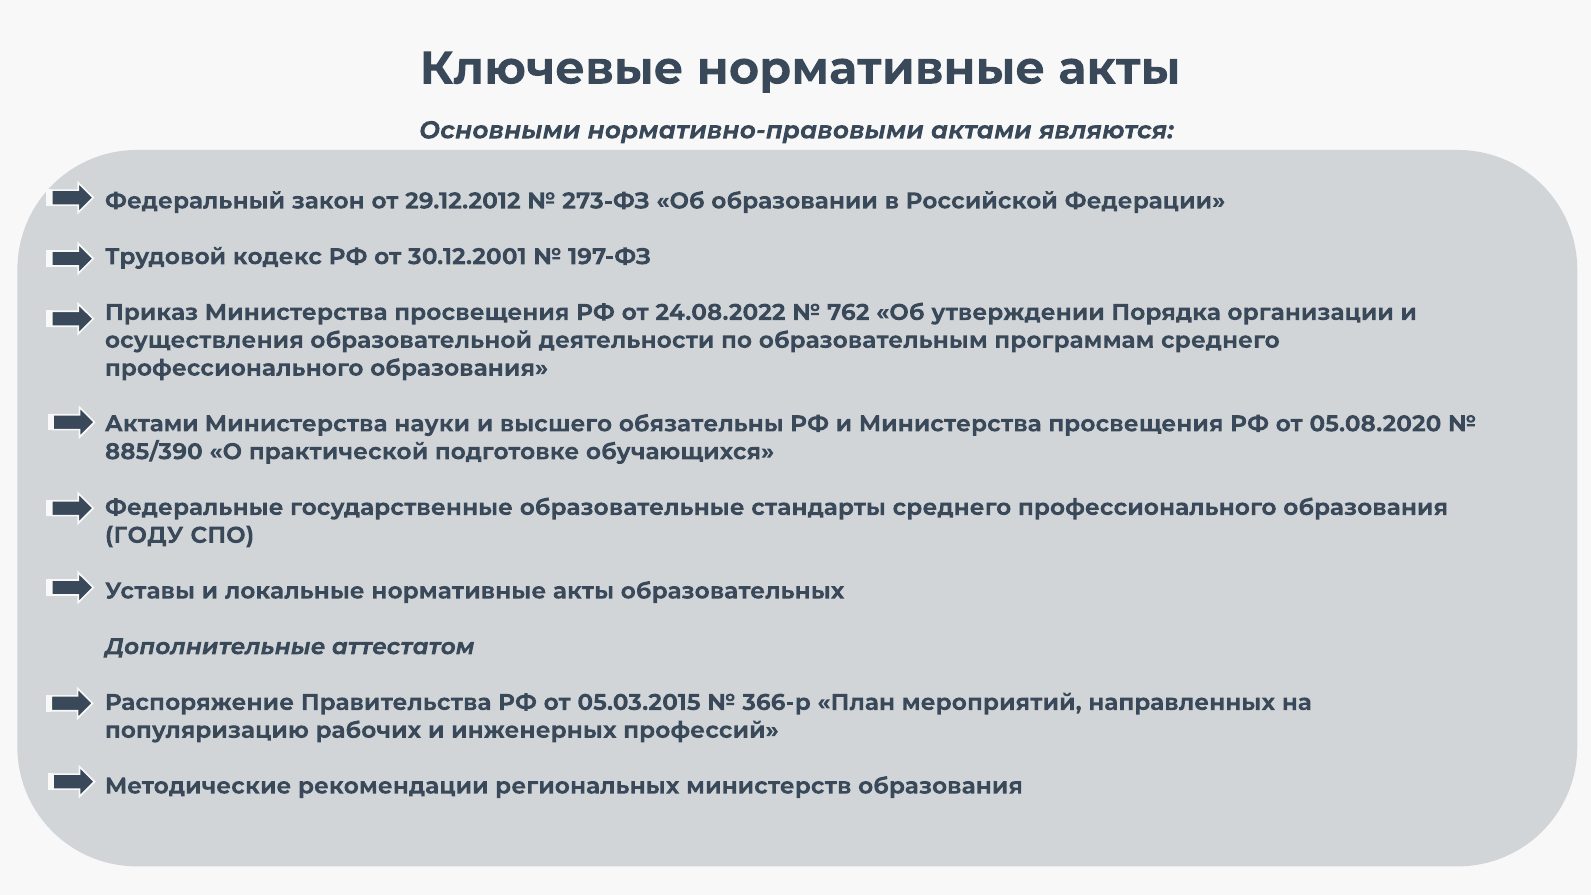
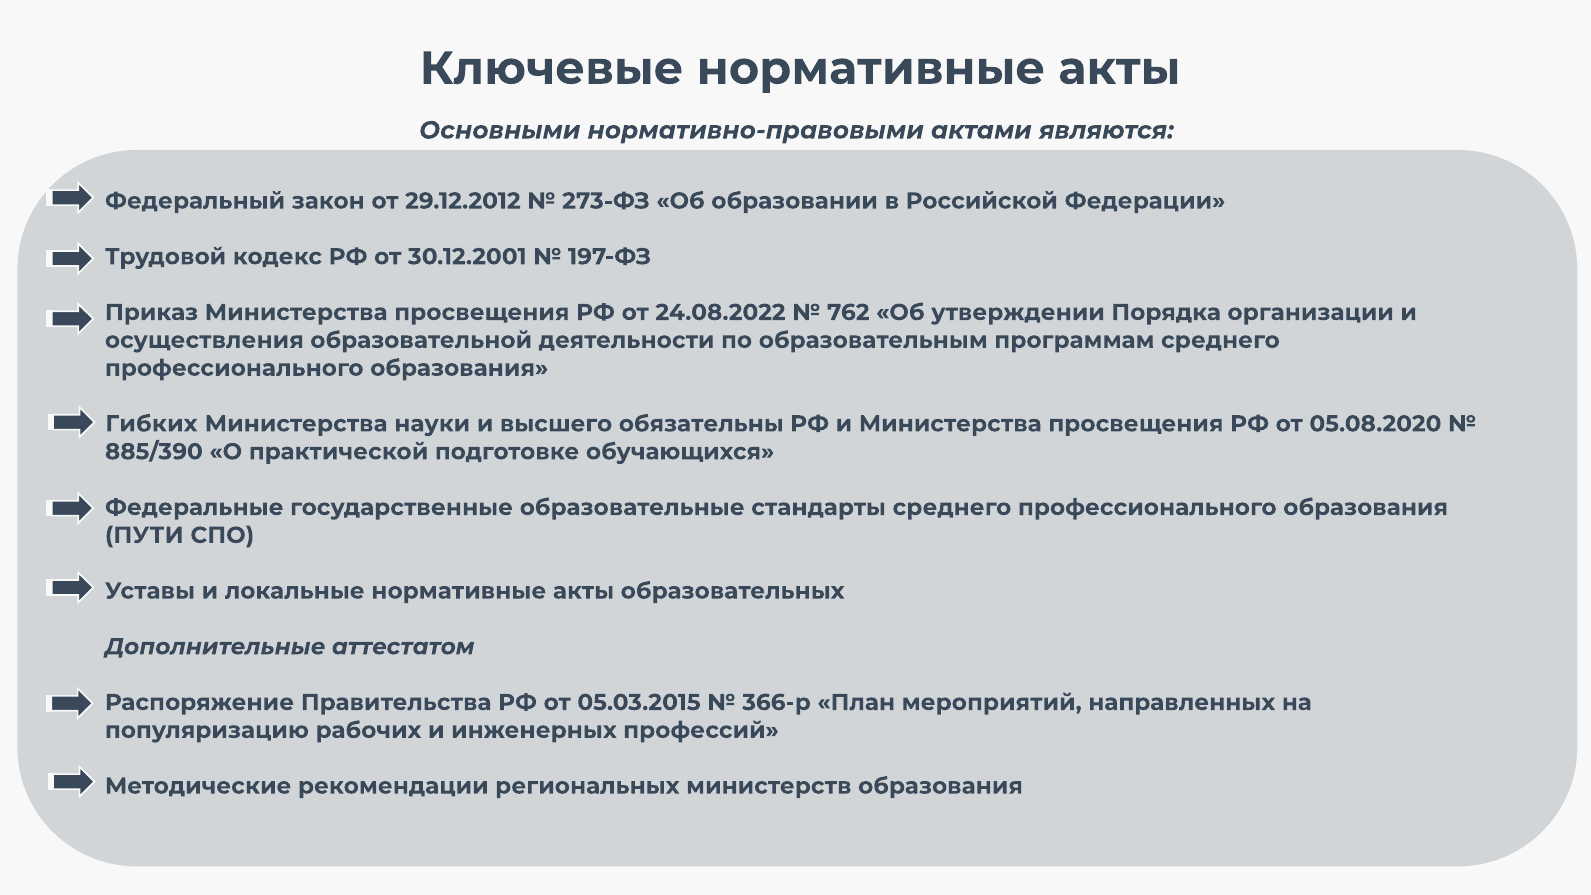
Актами at (152, 424): Актами -> Гибких
ГОДУ: ГОДУ -> ПУТИ
